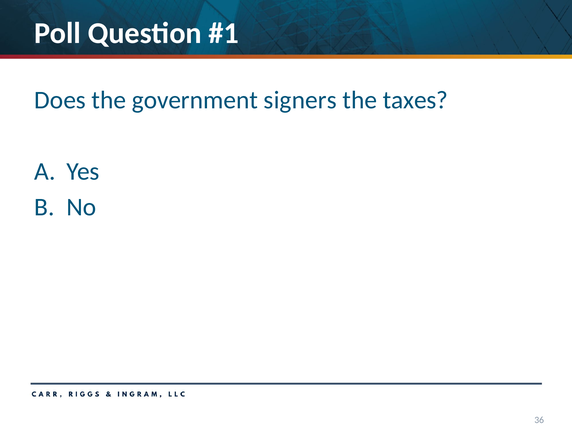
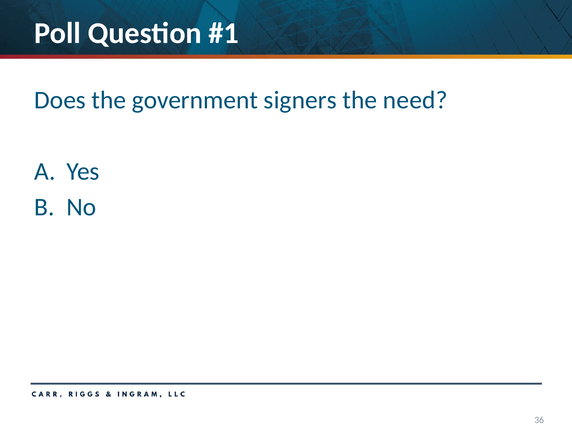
taxes: taxes -> need
